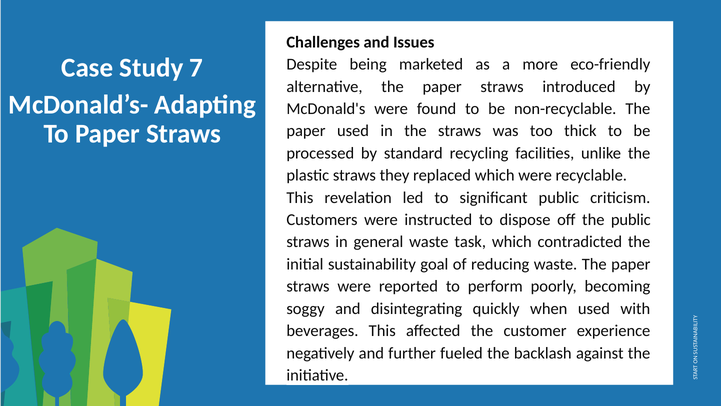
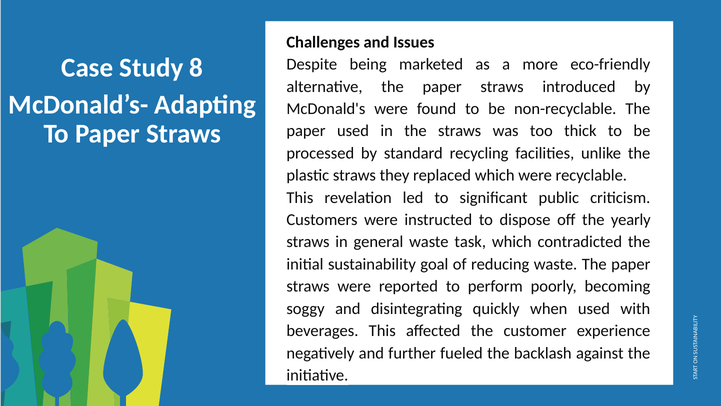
7: 7 -> 8
the public: public -> yearly
